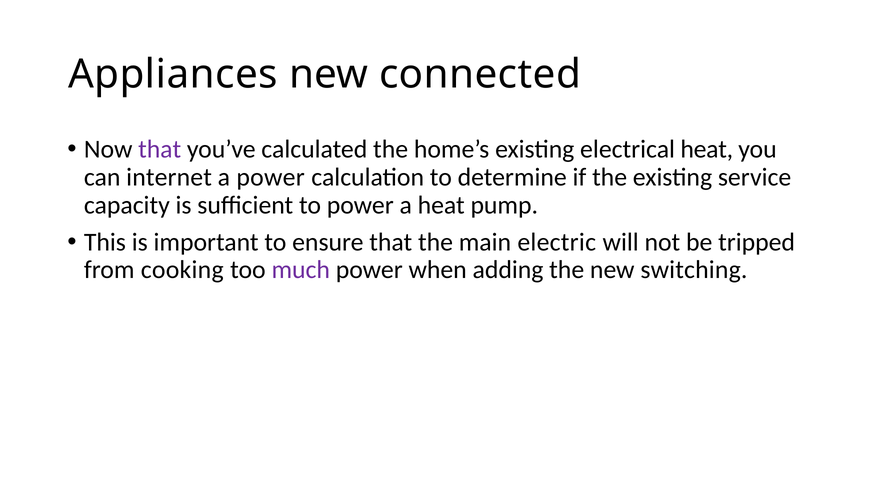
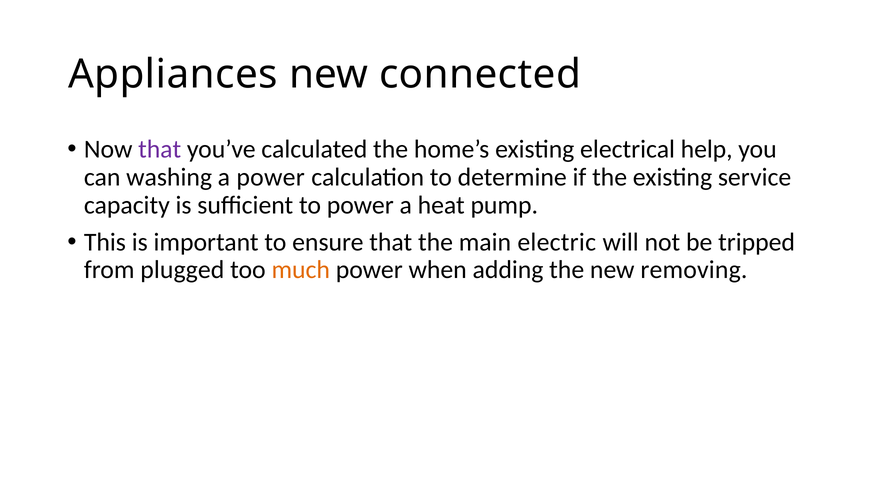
electrical heat: heat -> help
internet: internet -> washing
cooking: cooking -> plugged
much colour: purple -> orange
switching: switching -> removing
